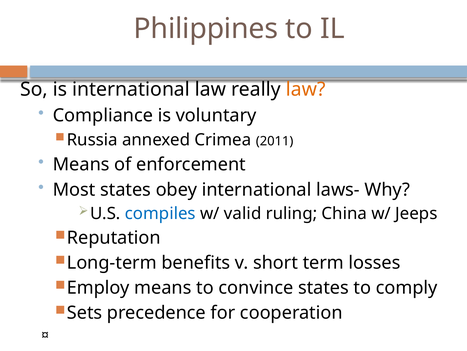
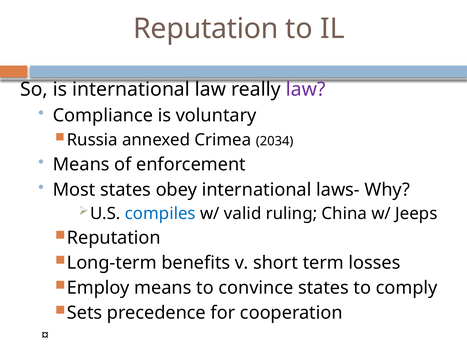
Philippines at (206, 29): Philippines -> Reputation
law at (306, 89) colour: orange -> purple
2011: 2011 -> 2034
